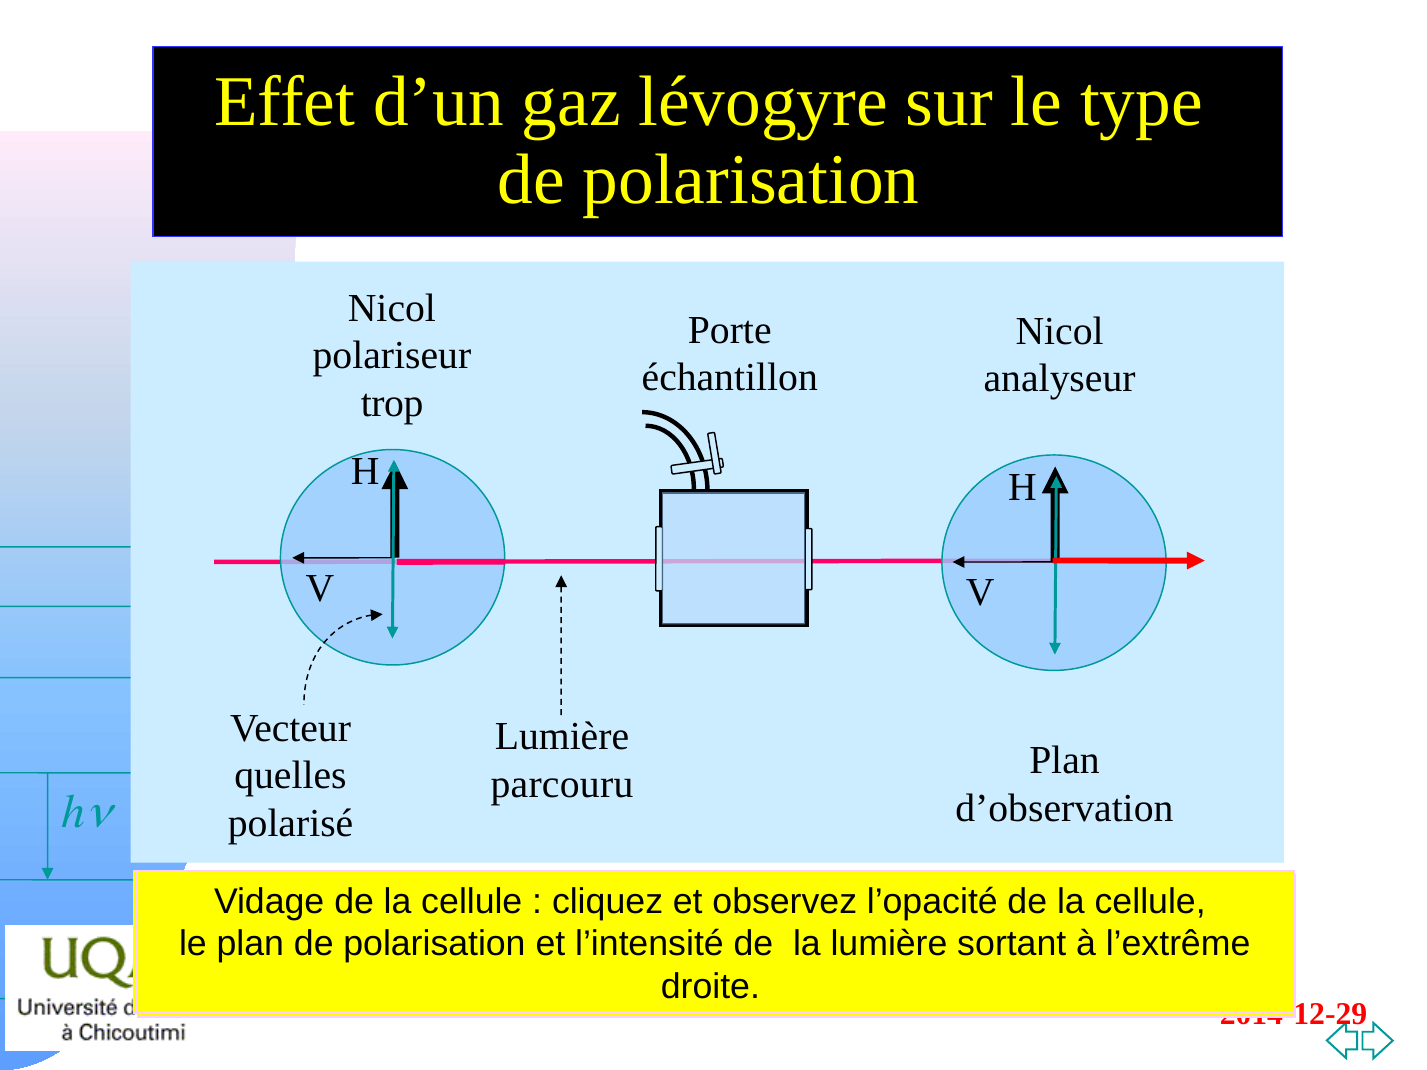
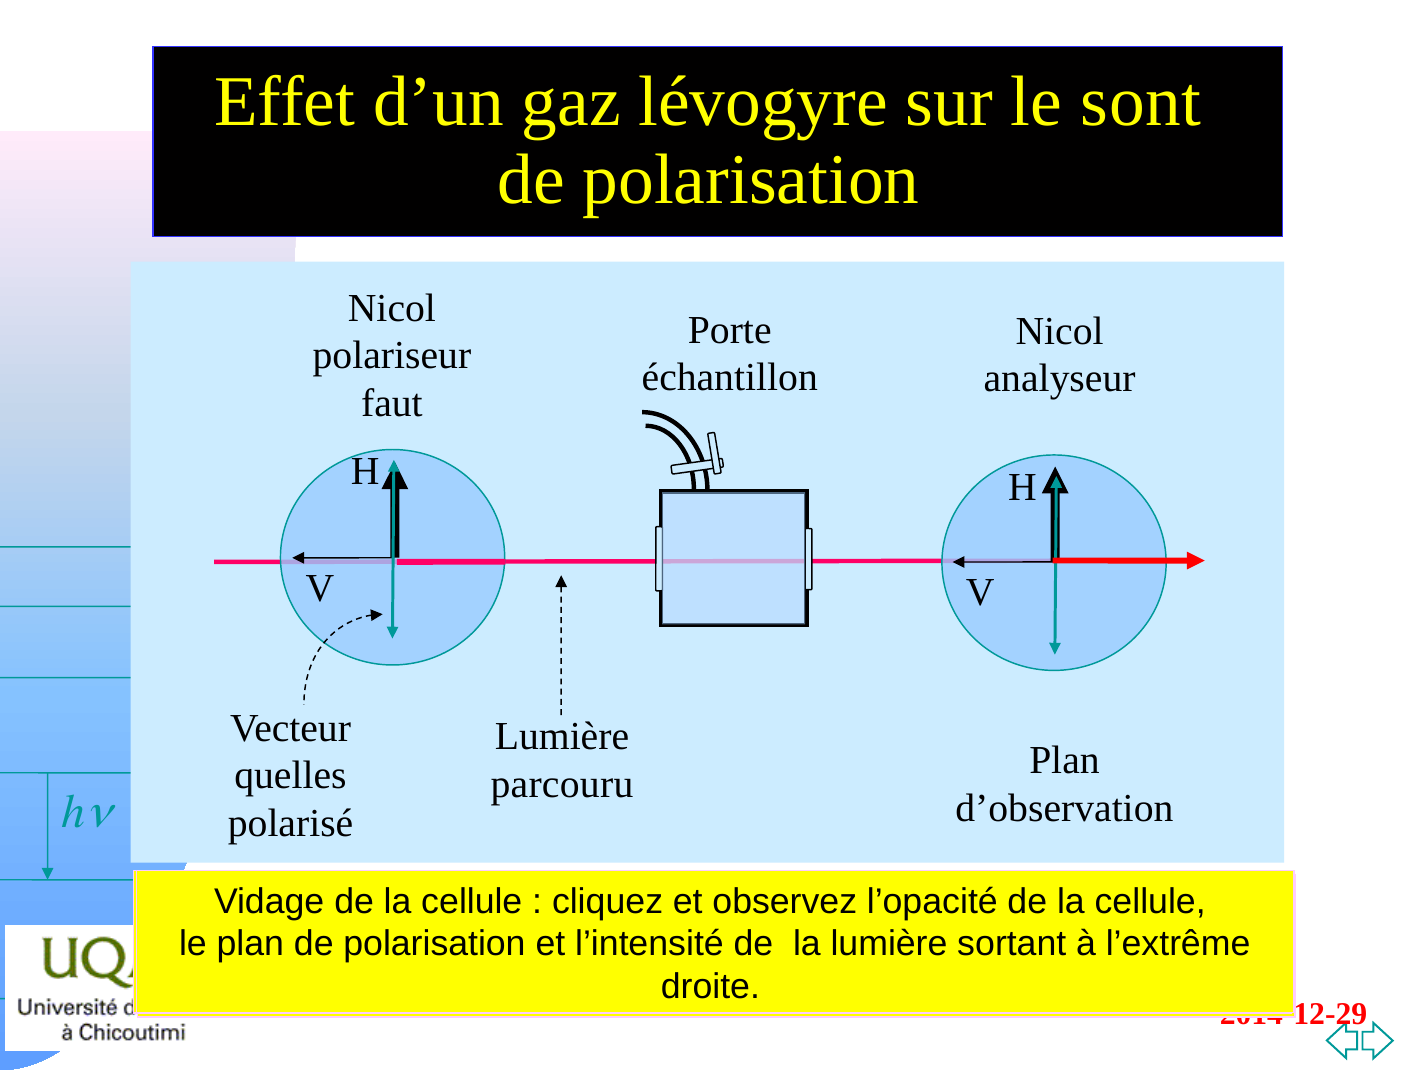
le type: type -> sont
trop: trop -> faut
